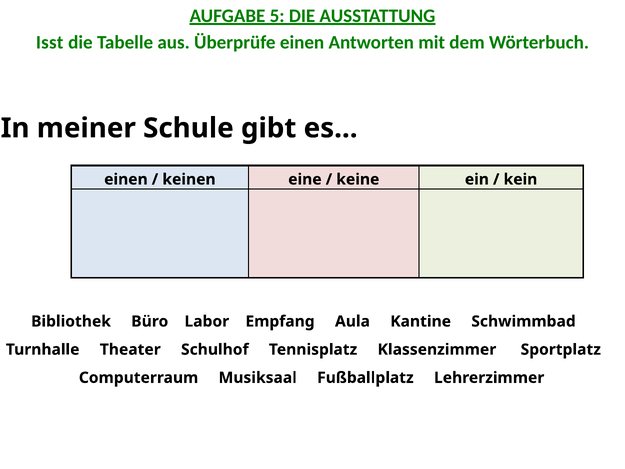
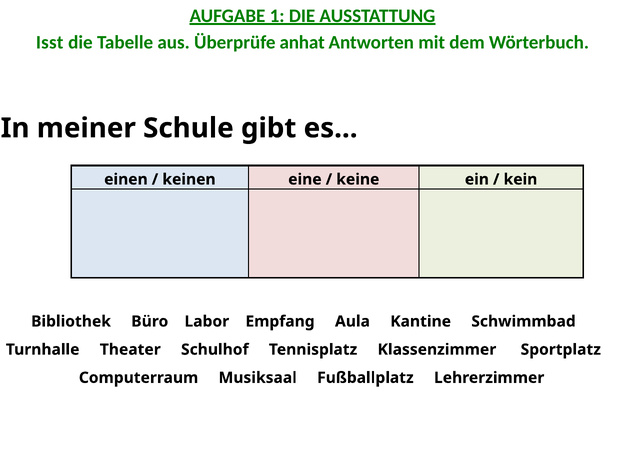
5: 5 -> 1
Überprüfe einen: einen -> anhat
